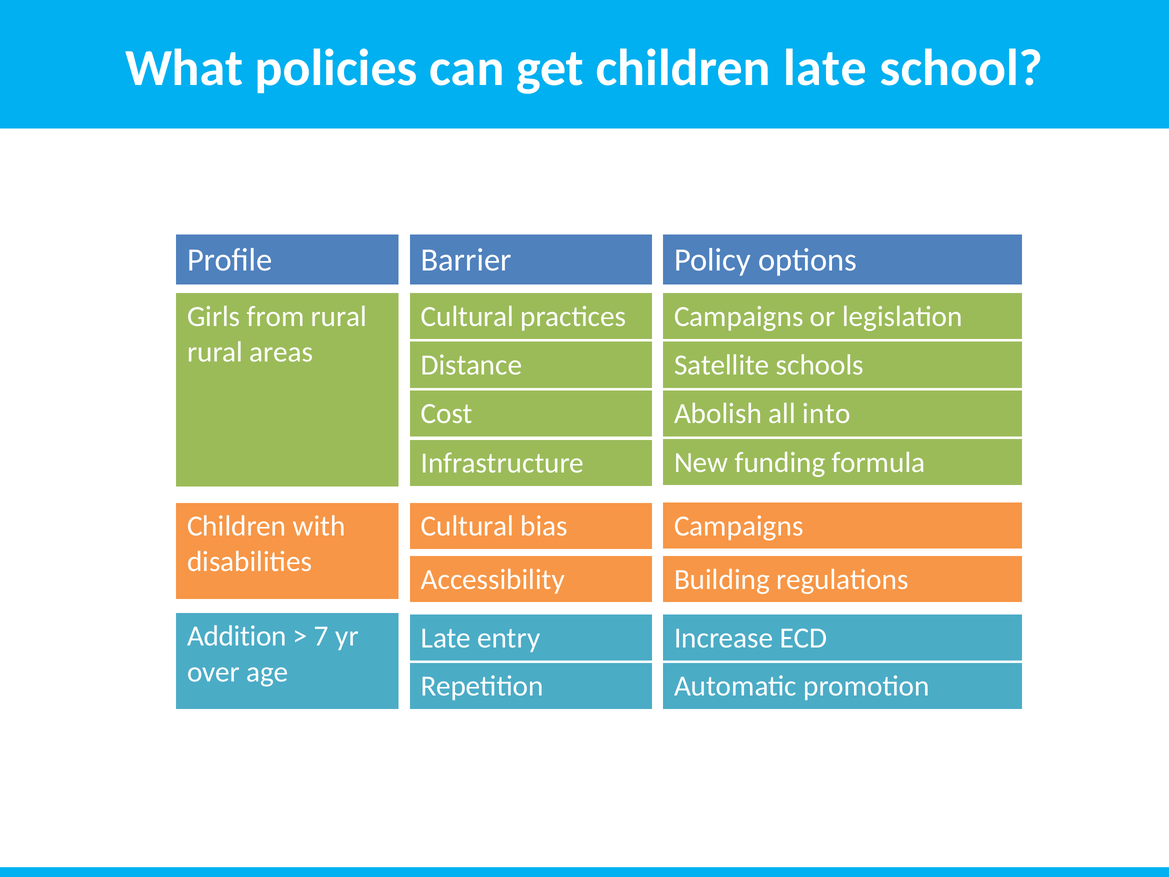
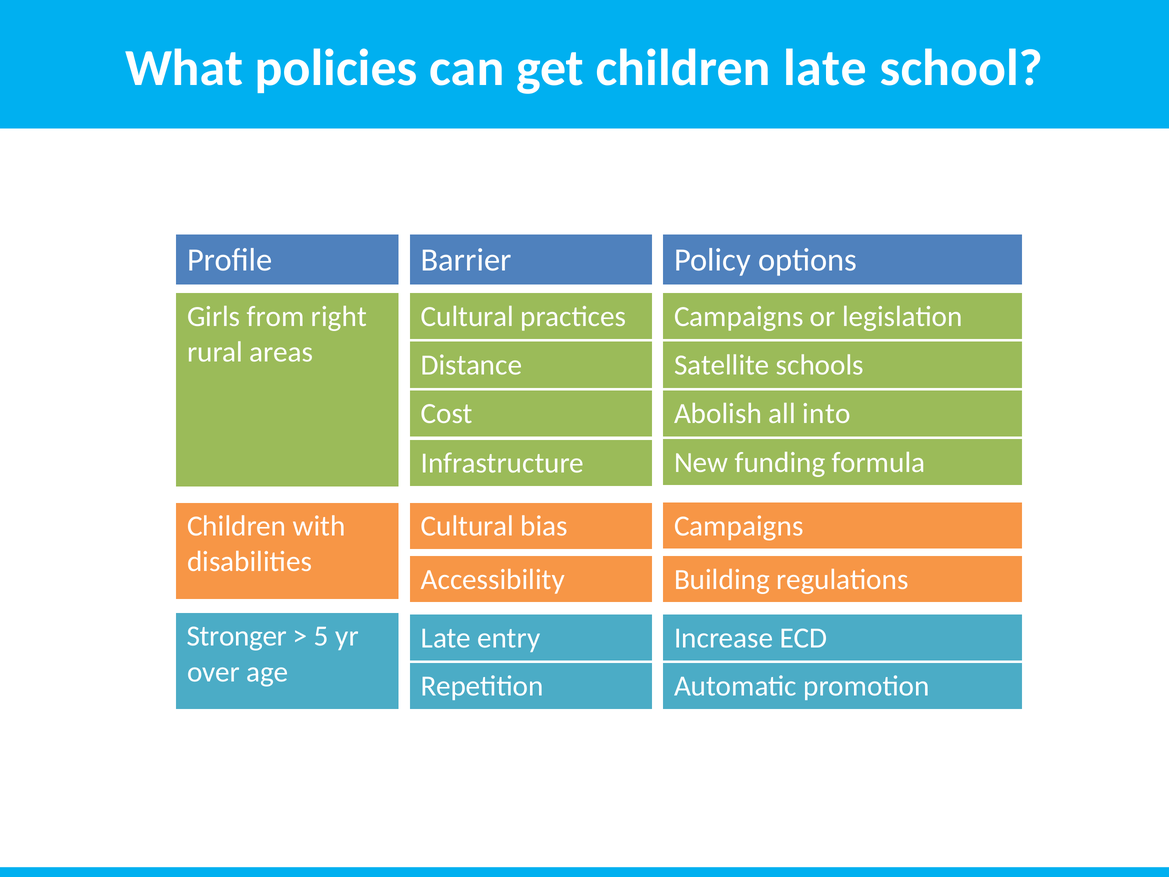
from rural: rural -> right
Addition: Addition -> Stronger
7: 7 -> 5
